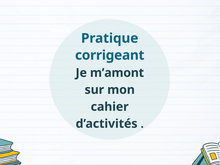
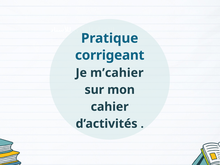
m’amont: m’amont -> m’cahier
